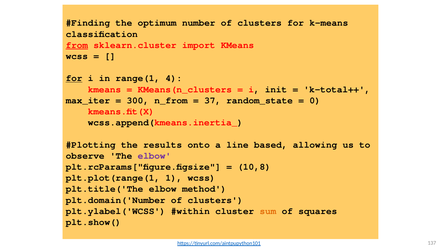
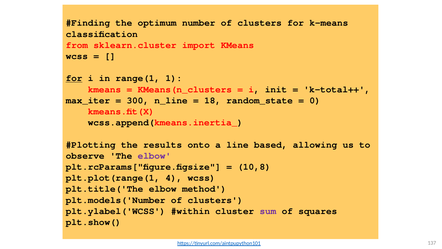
from underline: present -> none
4: 4 -> 1
n_from: n_from -> n_line
37: 37 -> 18
1: 1 -> 4
plt.domain('Number: plt.domain('Number -> plt.models('Number
sum colour: orange -> purple
